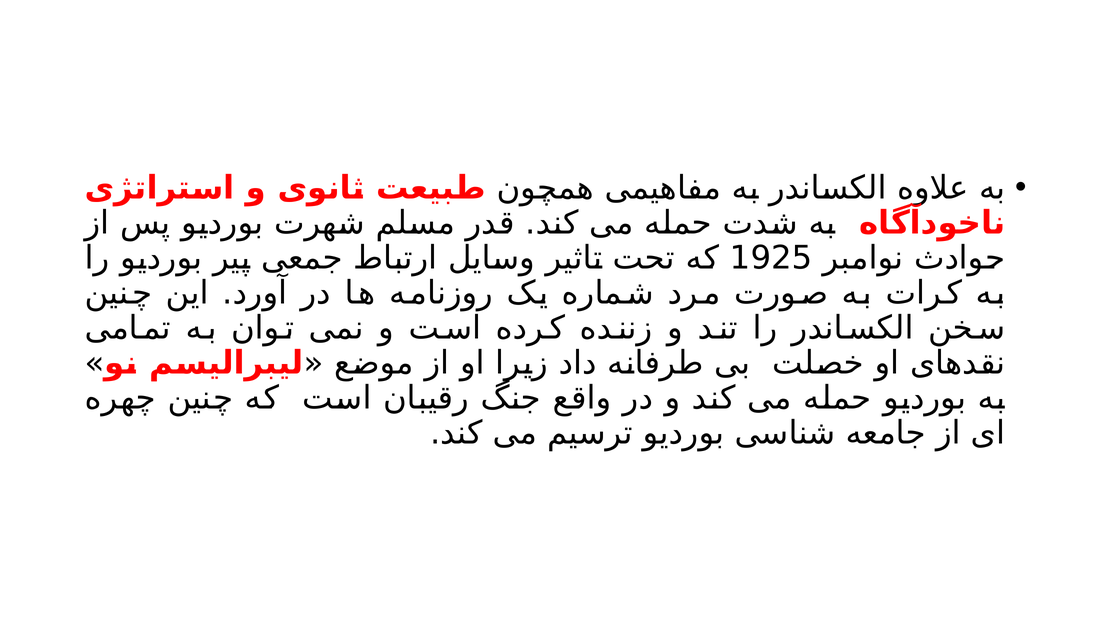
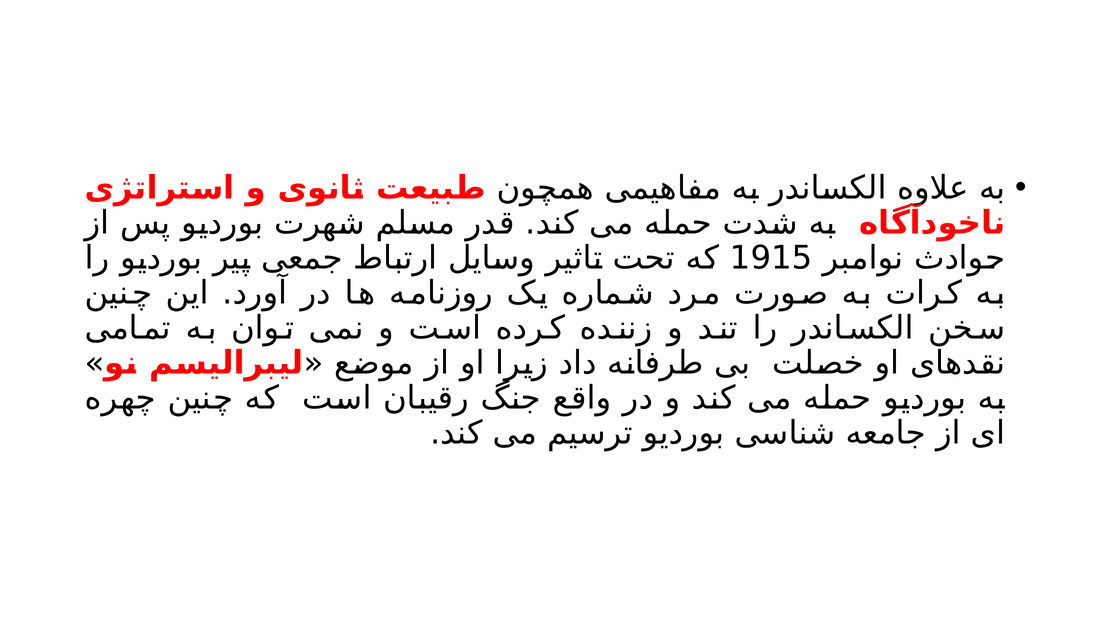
1925: 1925 -> 1915
